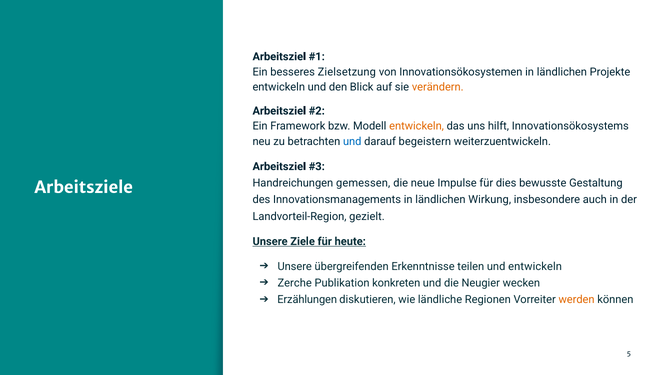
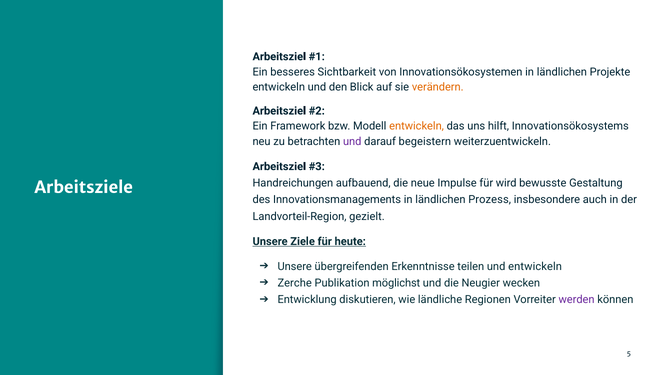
Zielsetzung: Zielsetzung -> Sichtbarkeit
und at (352, 141) colour: blue -> purple
gemessen: gemessen -> aufbauend
dies: dies -> wird
Wirkung: Wirkung -> Prozess
konkreten: konkreten -> möglichst
Erzählungen: Erzählungen -> Entwicklung
werden colour: orange -> purple
